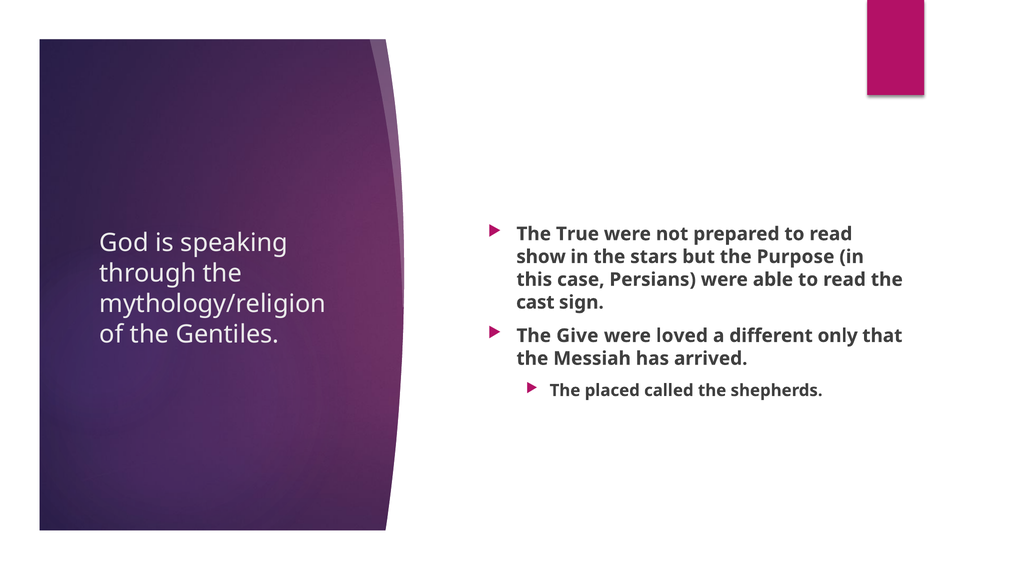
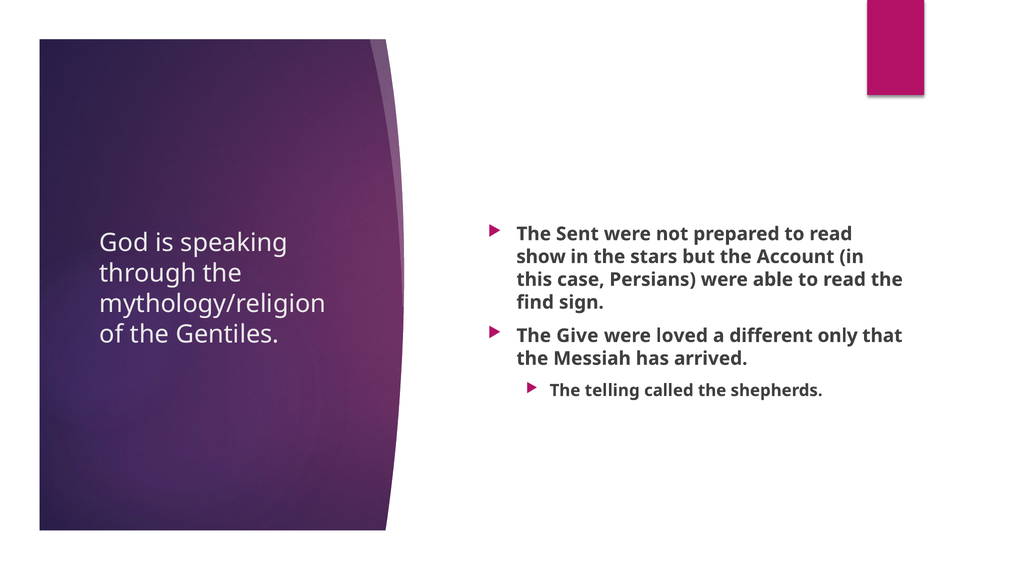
True: True -> Sent
Purpose: Purpose -> Account
cast: cast -> find
placed: placed -> telling
